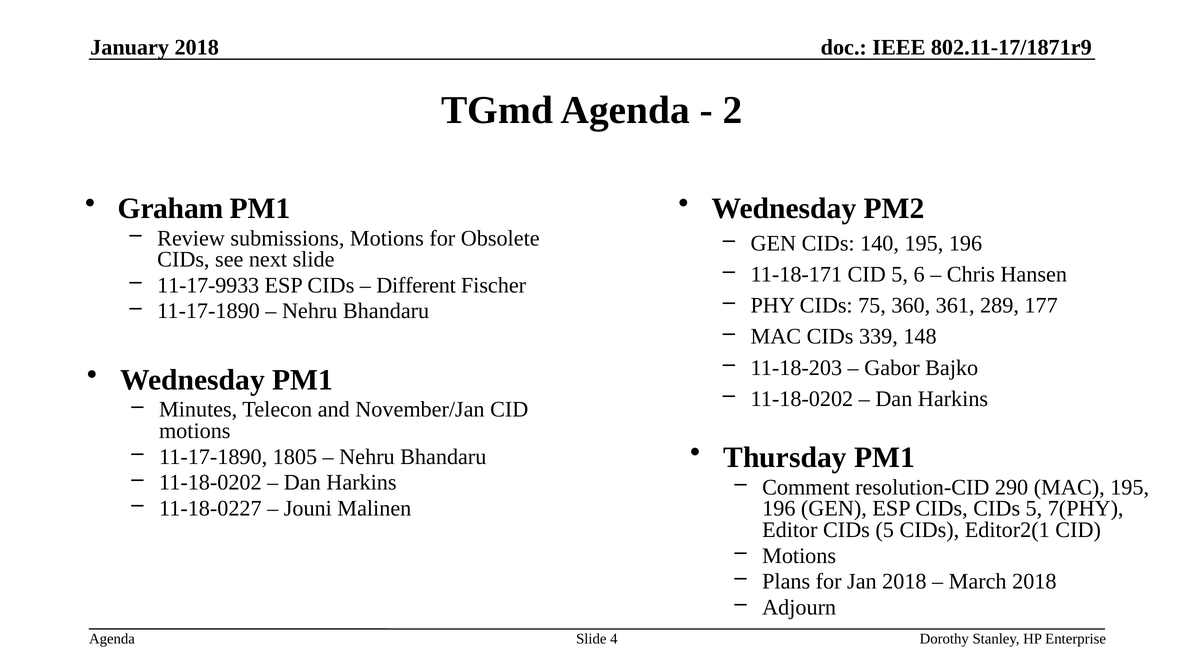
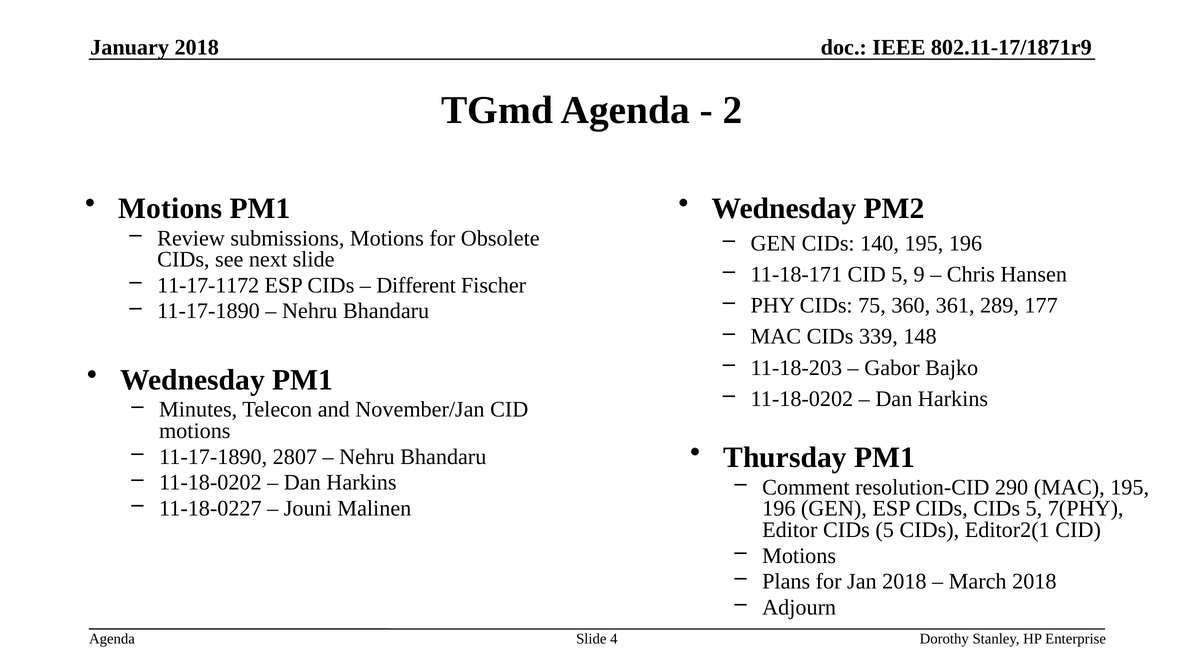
Graham at (171, 209): Graham -> Motions
6: 6 -> 9
11-17-9933: 11-17-9933 -> 11-17-1172
1805: 1805 -> 2807
